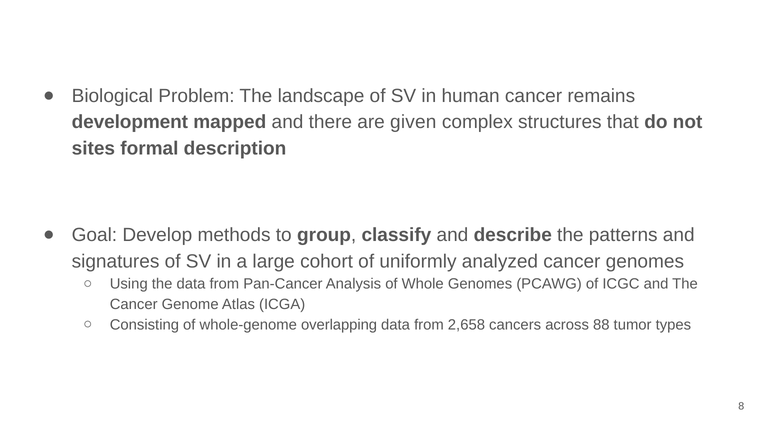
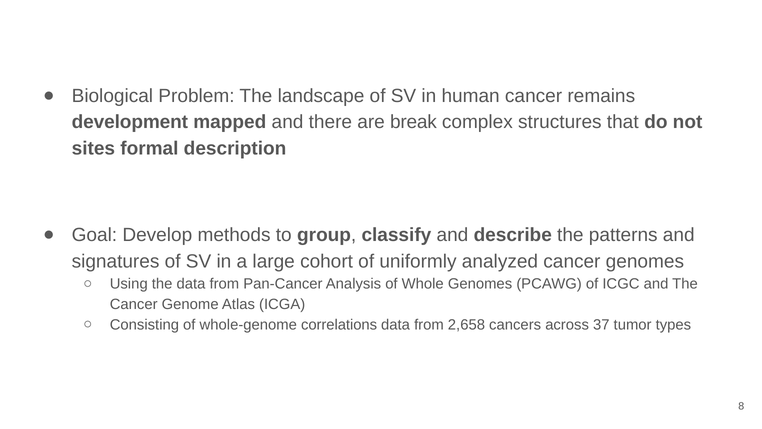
given: given -> break
overlapping: overlapping -> correlations
88: 88 -> 37
